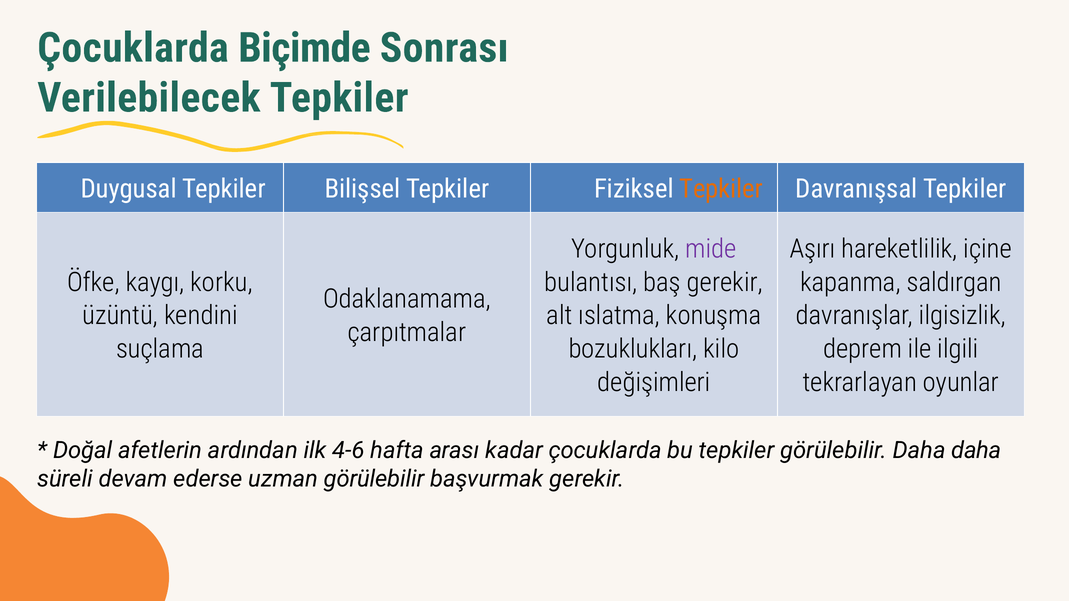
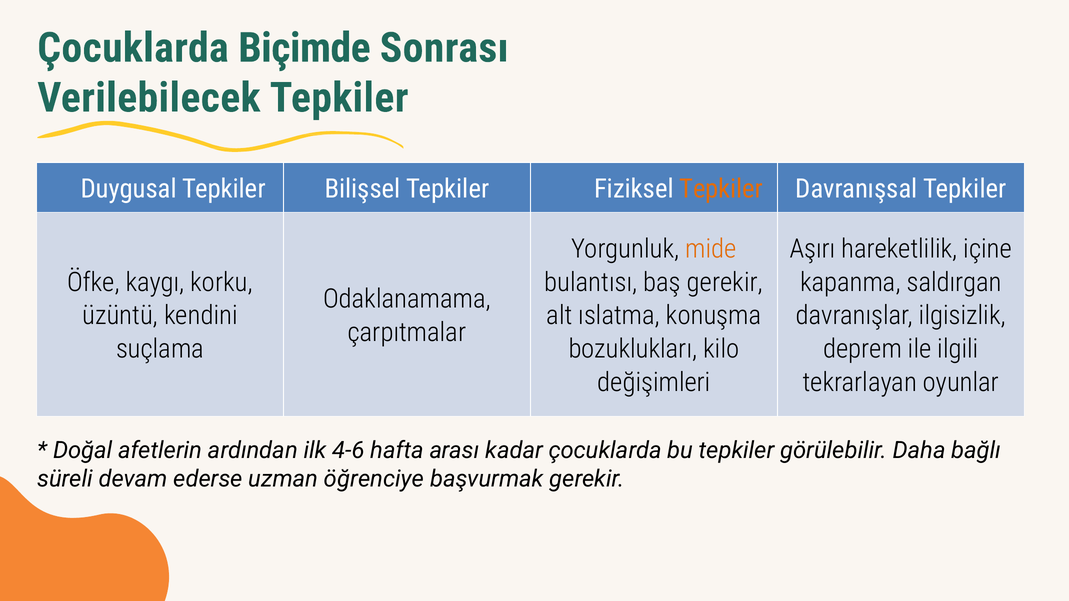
mide colour: purple -> orange
Daha daha: daha -> bağlı
uzman görülebilir: görülebilir -> öğrenciye
